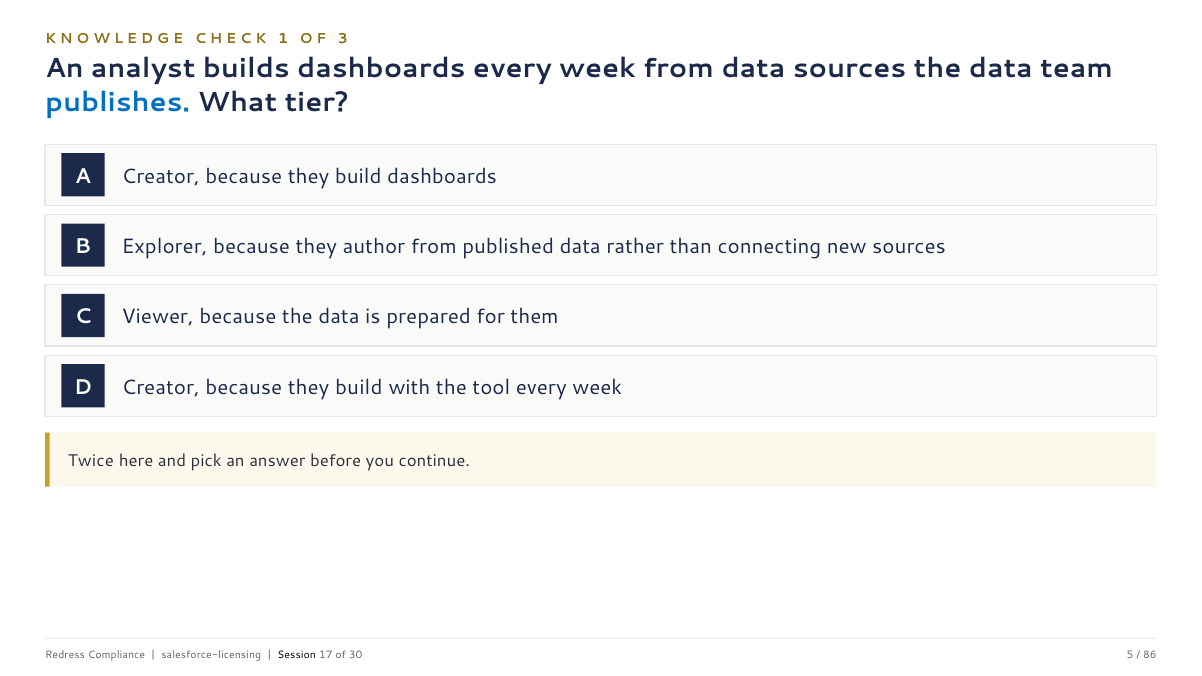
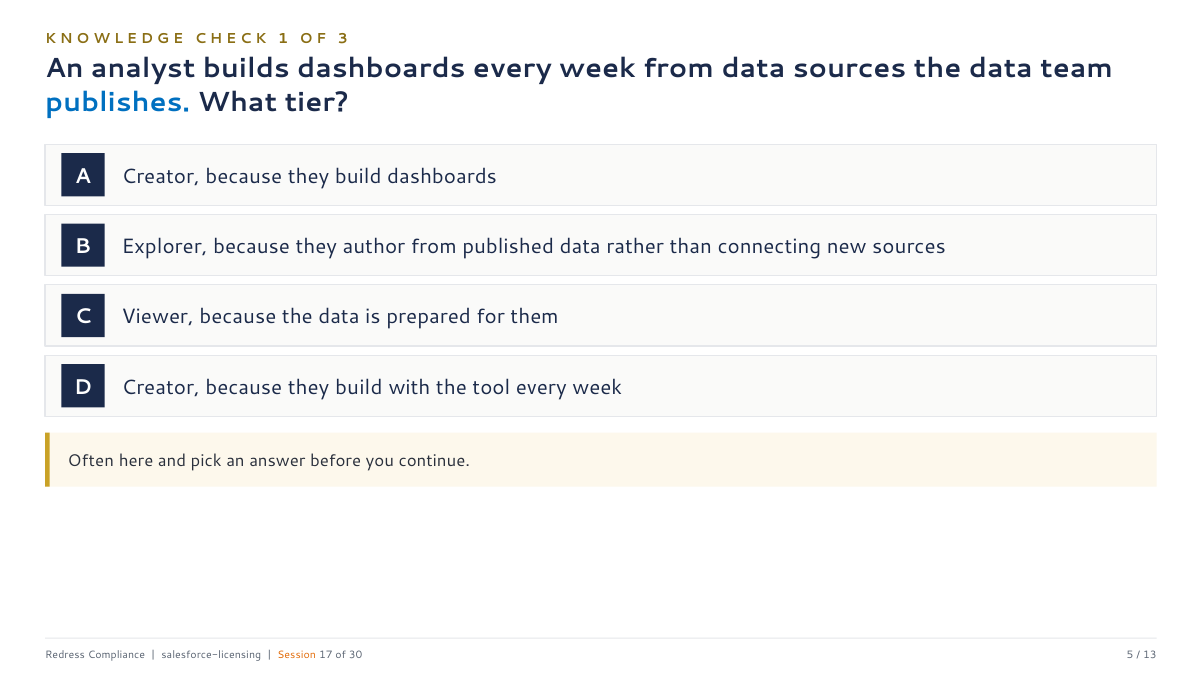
Twice: Twice -> Often
Session colour: black -> orange
86: 86 -> 13
